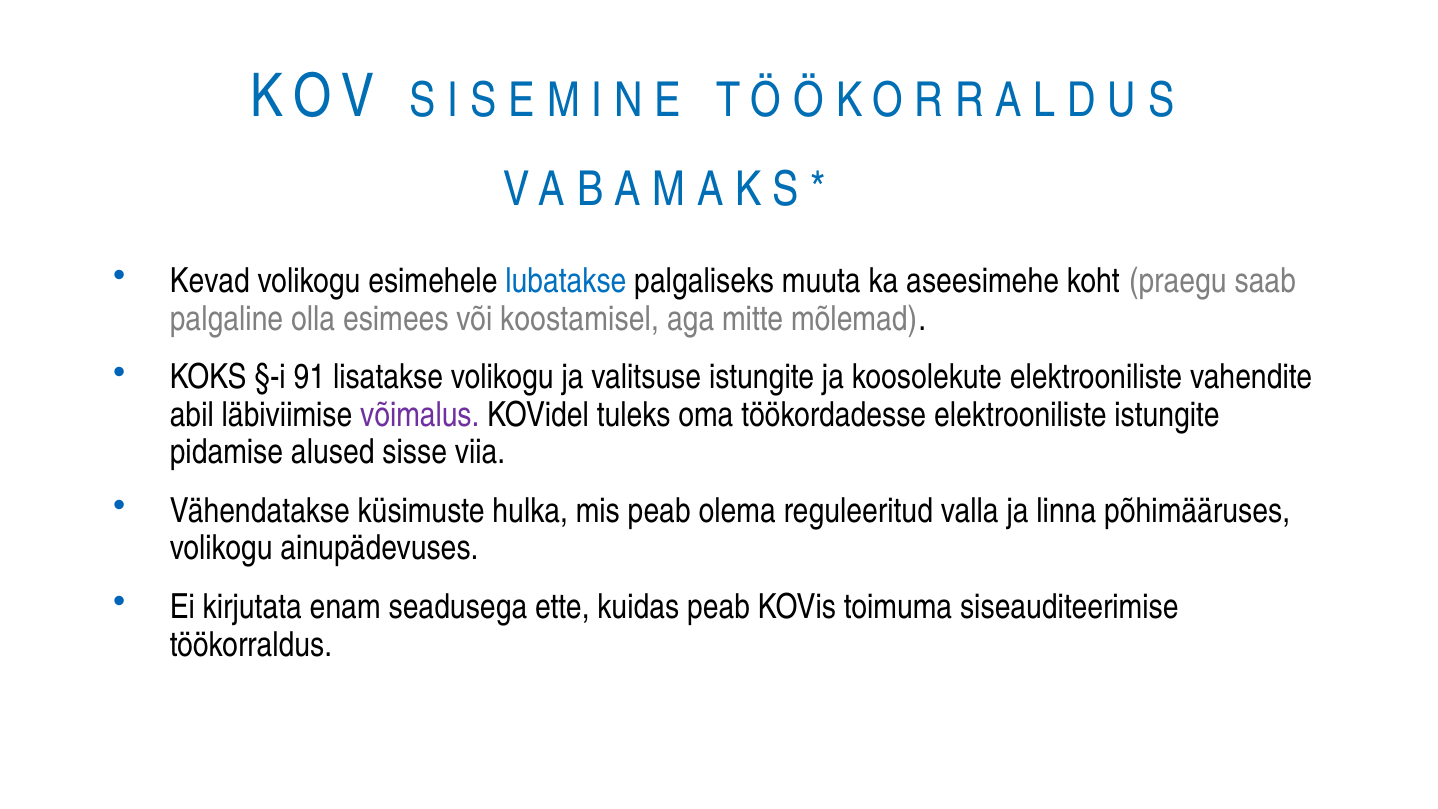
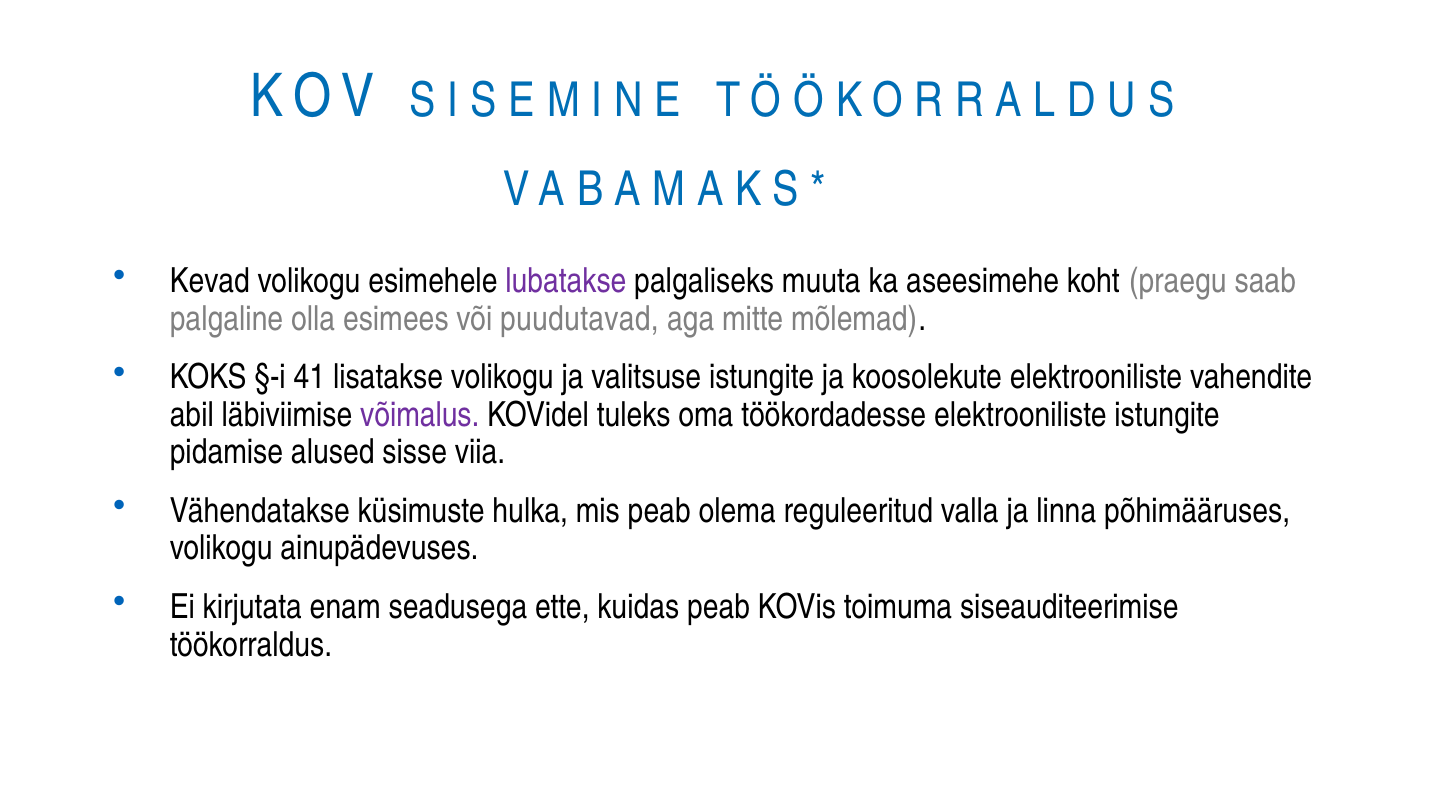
lubatakse colour: blue -> purple
koostamisel: koostamisel -> puudutavad
91: 91 -> 41
